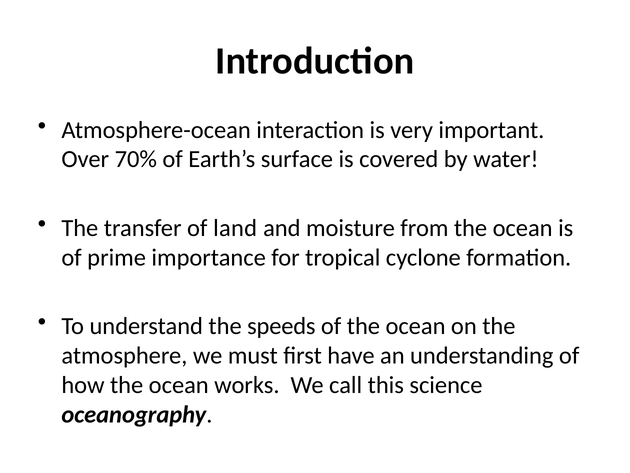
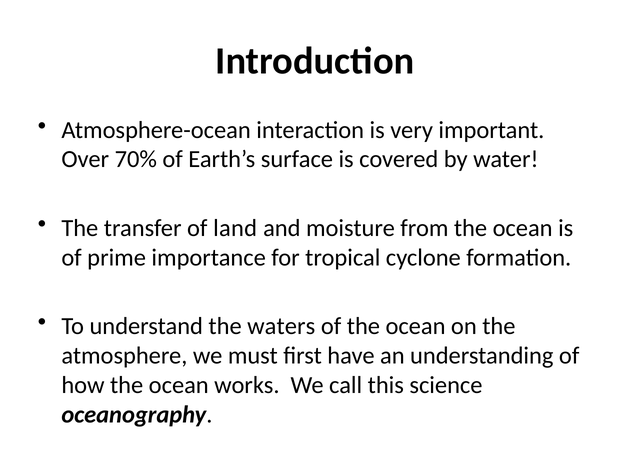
speeds: speeds -> waters
